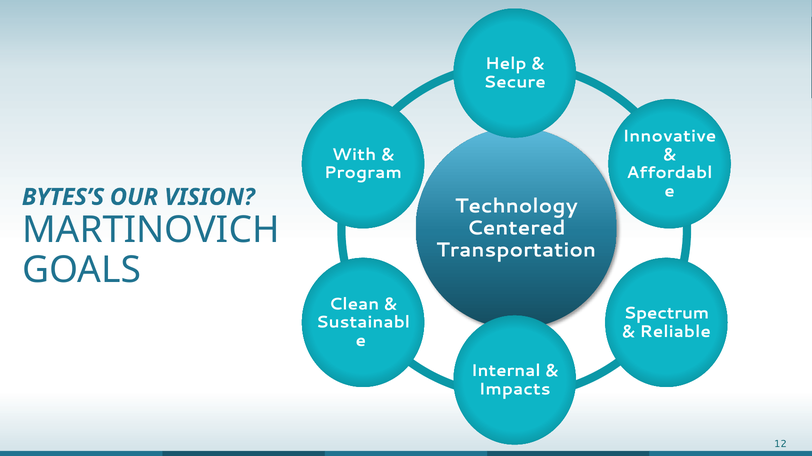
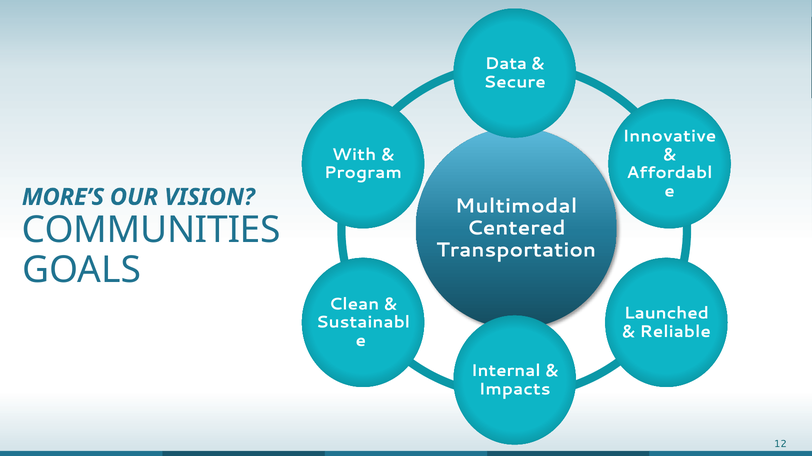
Help: Help -> Data
BYTES’S: BYTES’S -> MORE’S
Technology: Technology -> Multimodal
MARTINOVICH: MARTINOVICH -> COMMUNITIES
Spectrum: Spectrum -> Launched
